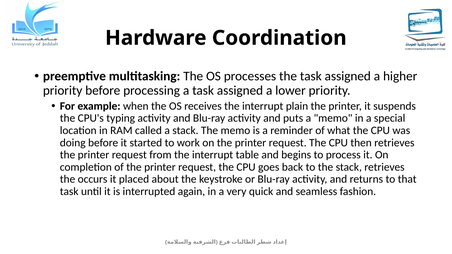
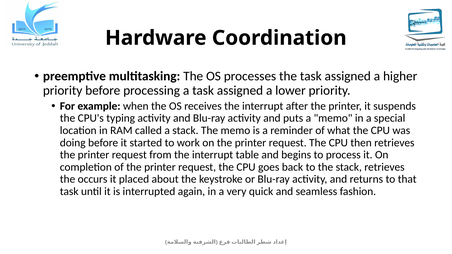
plain: plain -> after
